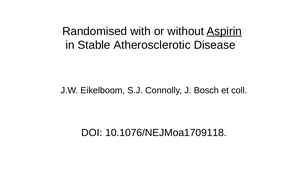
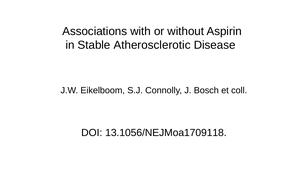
Randomised: Randomised -> Associations
Aspirin underline: present -> none
10.1076/NEJMoa1709118: 10.1076/NEJMoa1709118 -> 13.1056/NEJMoa1709118
